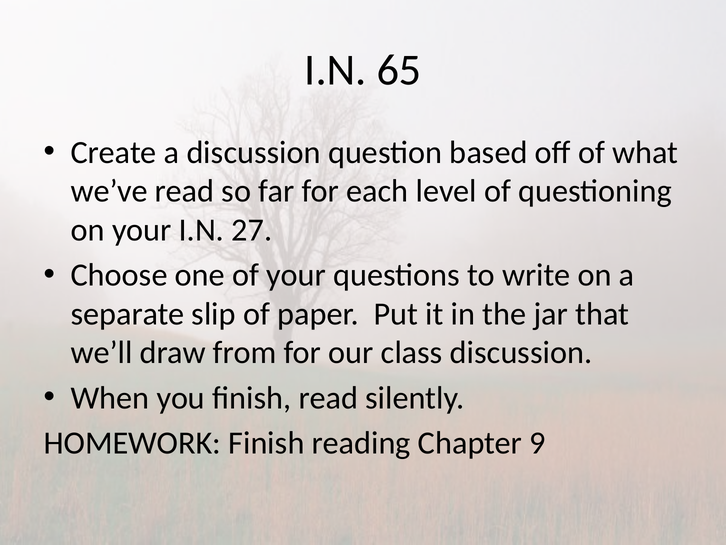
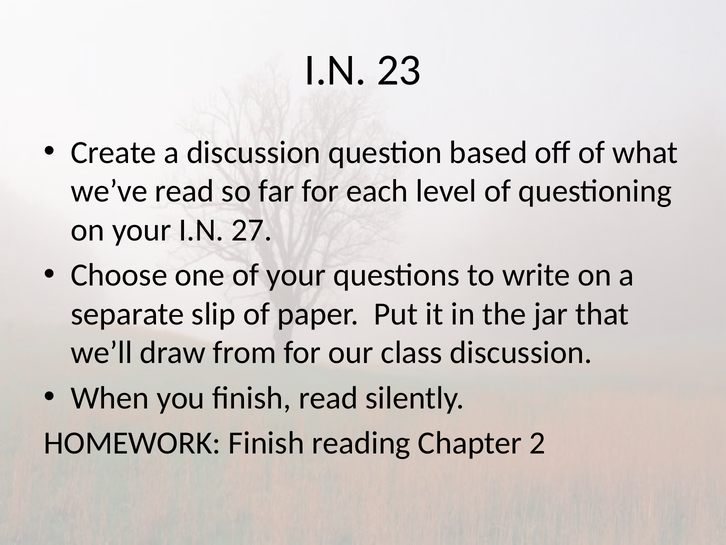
65: 65 -> 23
9: 9 -> 2
